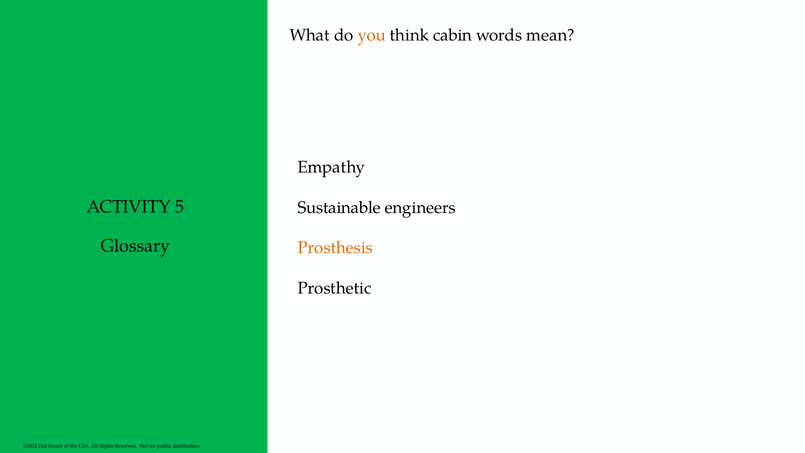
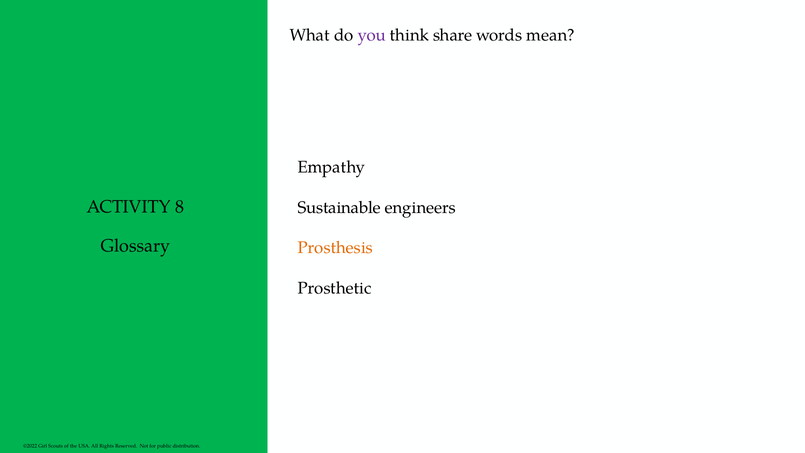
you colour: orange -> purple
cabin: cabin -> share
5: 5 -> 8
